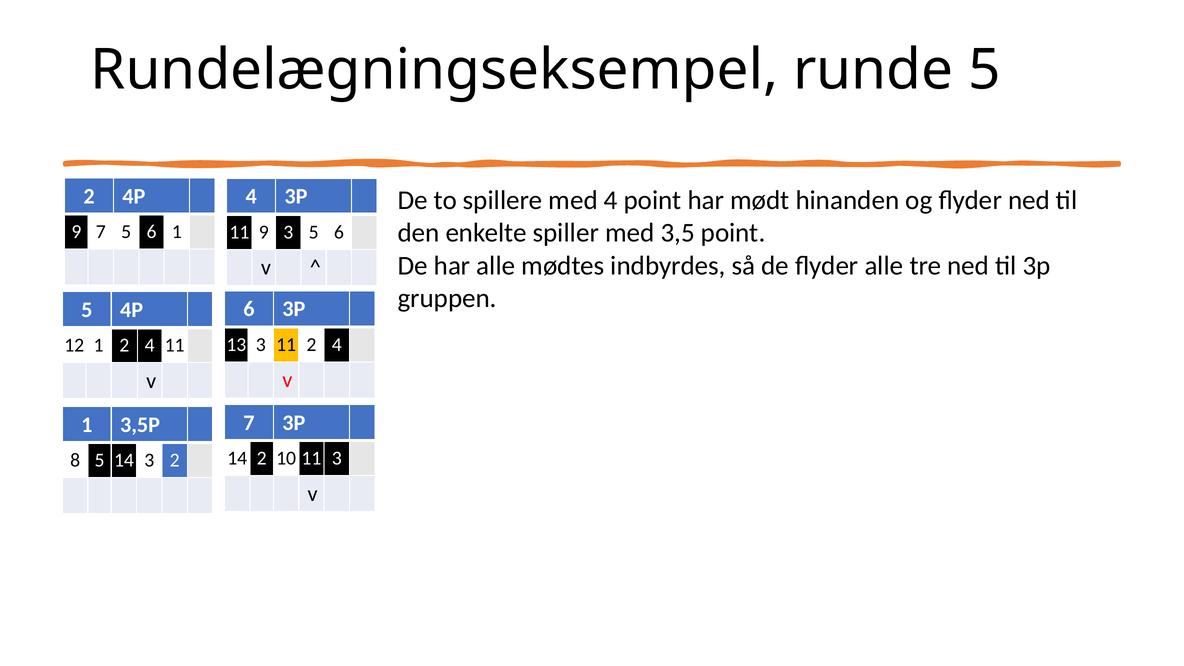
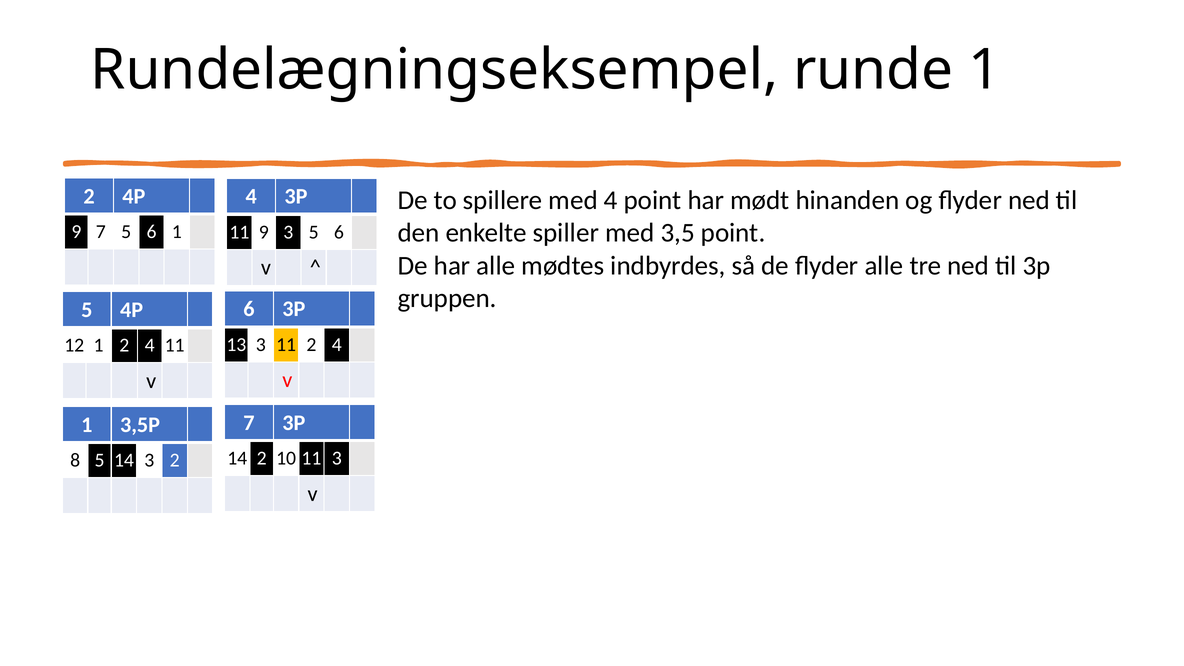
runde 5: 5 -> 1
